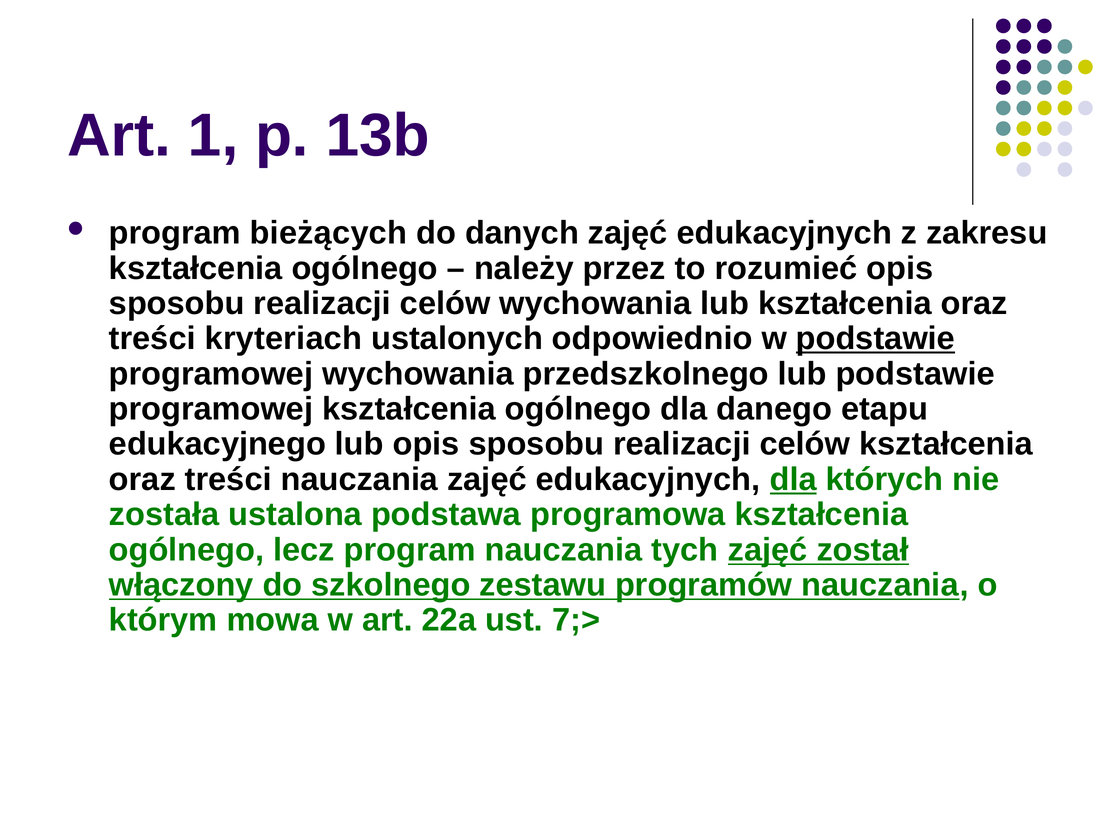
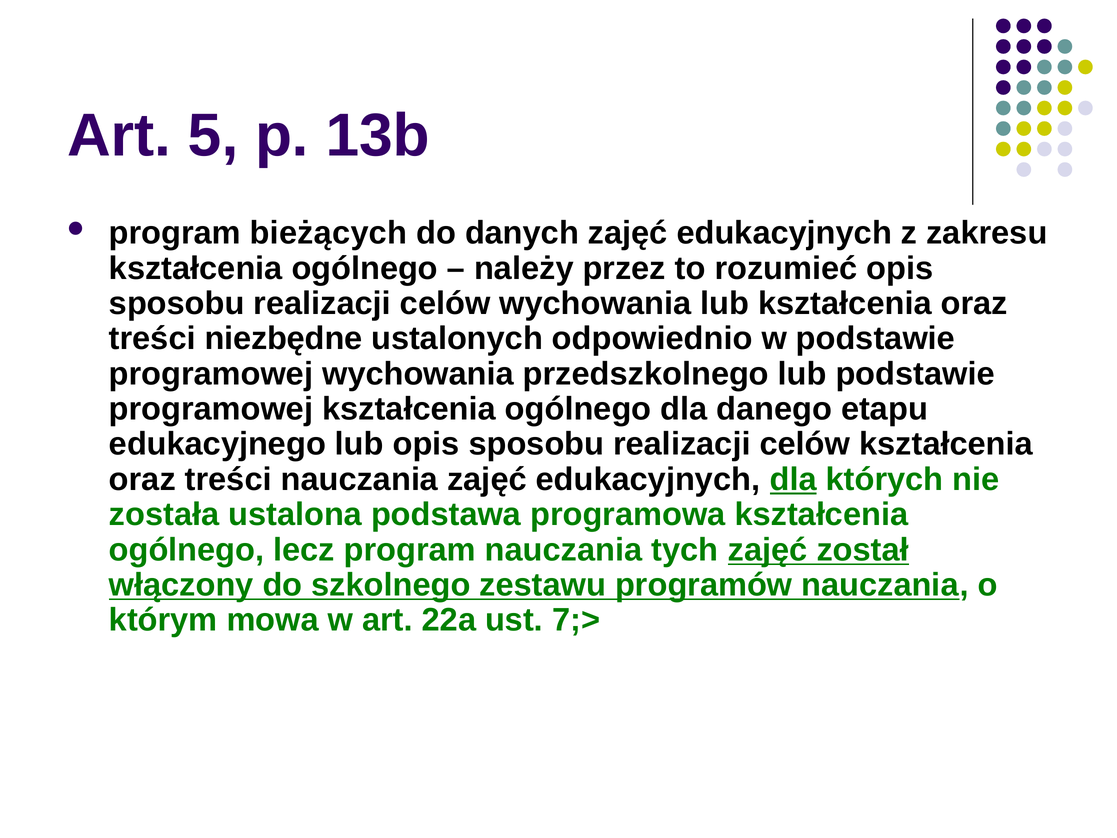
1: 1 -> 5
kryteriach: kryteriach -> niezbędne
podstawie at (875, 339) underline: present -> none
